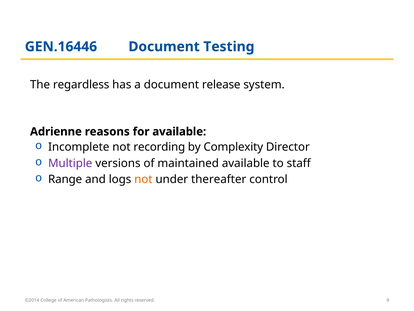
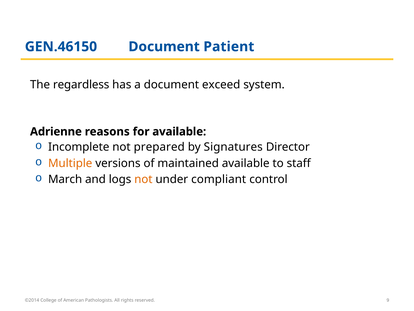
GEN.16446: GEN.16446 -> GEN.46150
Testing: Testing -> Patient
release: release -> exceed
recording: recording -> prepared
Complexity: Complexity -> Signatures
Multiple colour: purple -> orange
Range: Range -> March
thereafter: thereafter -> compliant
